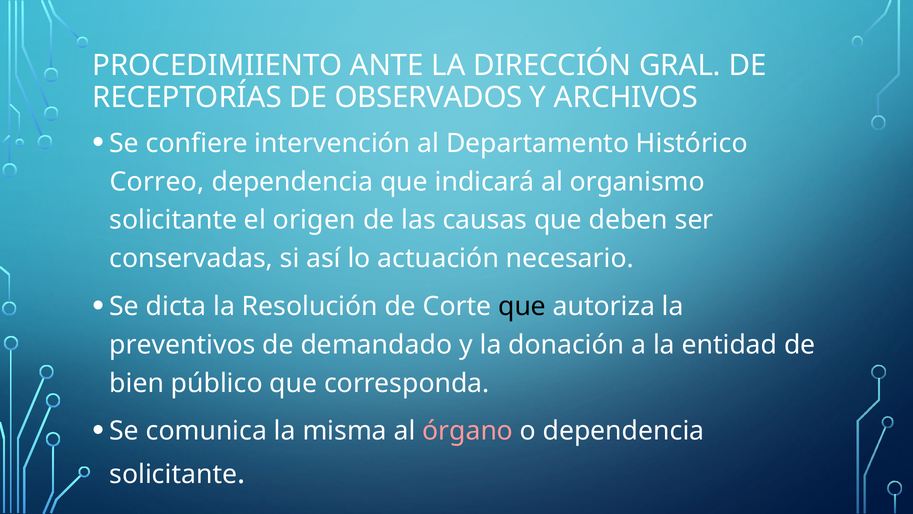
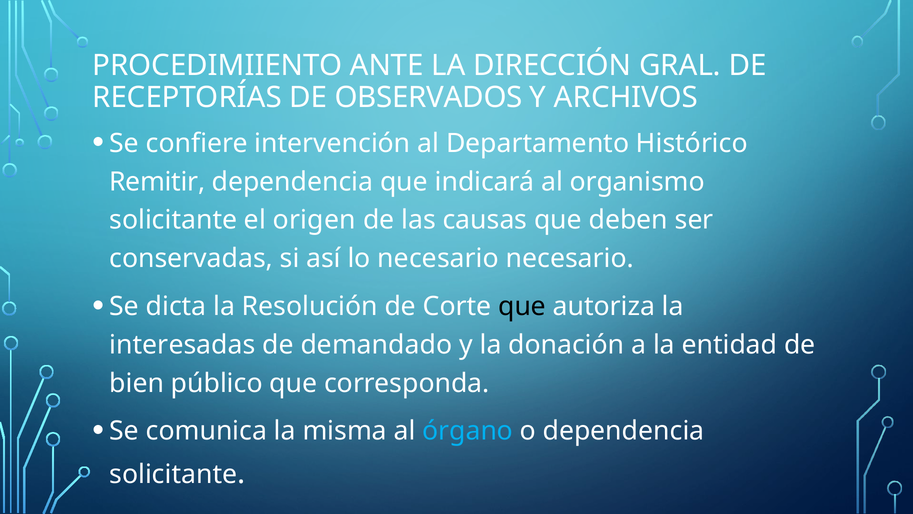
Correo: Correo -> Remitir
lo actuación: actuación -> necesario
preventivos: preventivos -> interesadas
órgano colour: pink -> light blue
